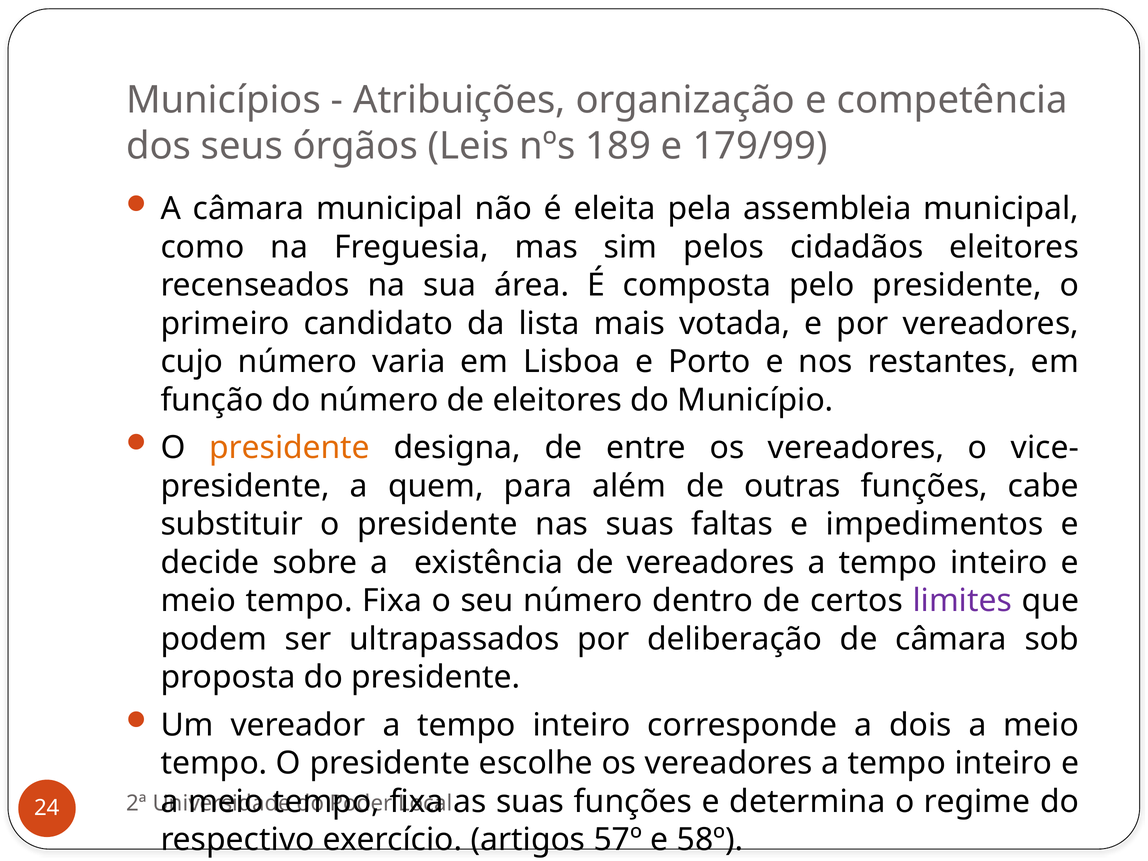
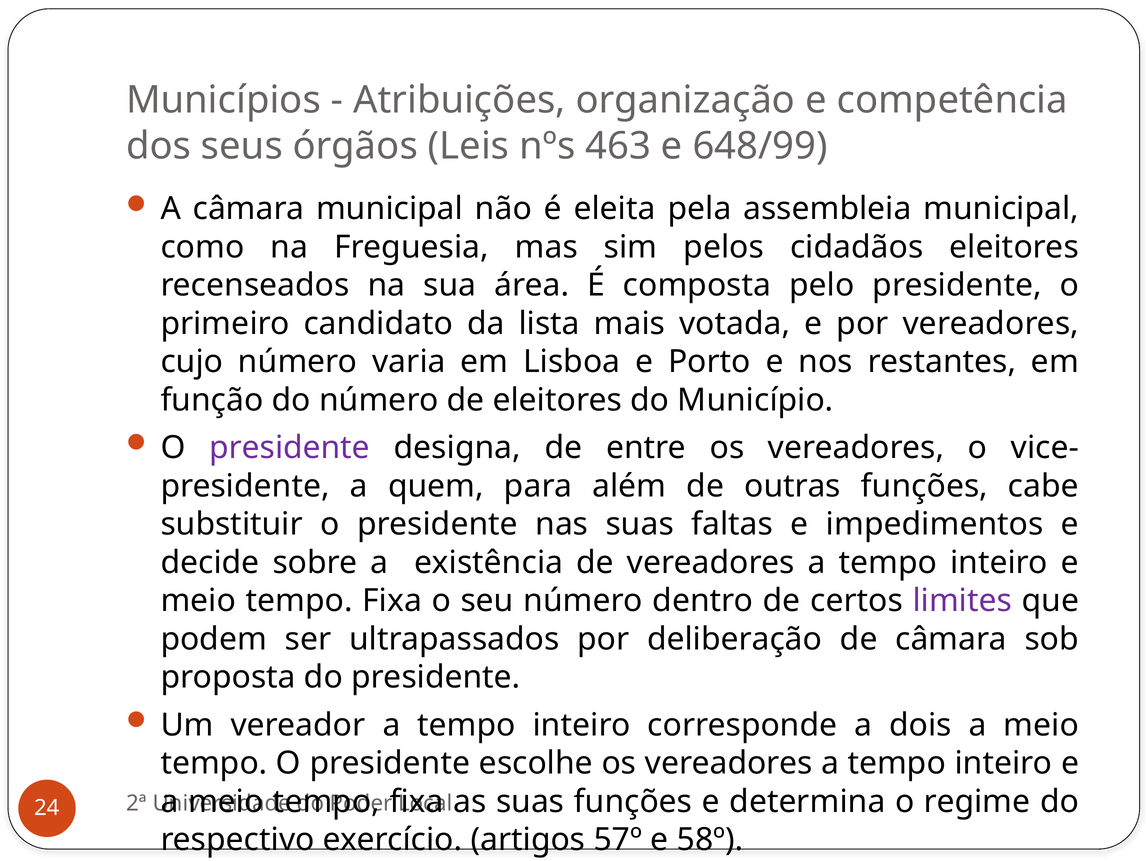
189: 189 -> 463
179/99: 179/99 -> 648/99
presidente at (290, 448) colour: orange -> purple
